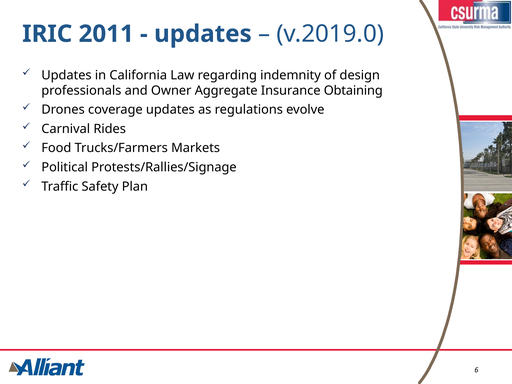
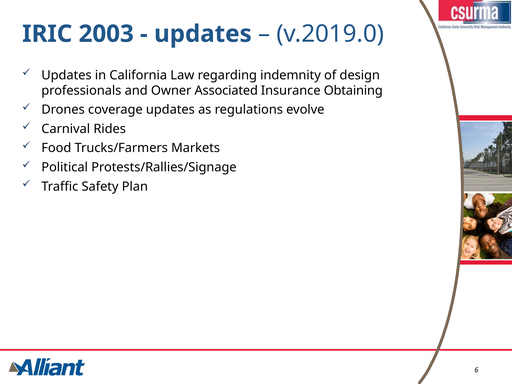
2011: 2011 -> 2003
Aggregate: Aggregate -> Associated
